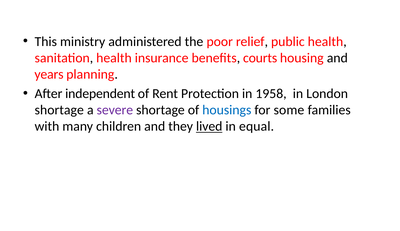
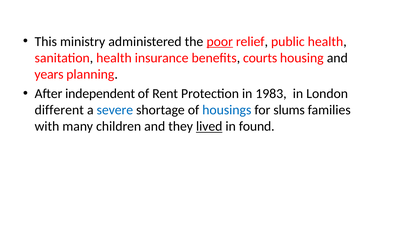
poor underline: none -> present
1958: 1958 -> 1983
shortage at (59, 110): shortage -> different
severe colour: purple -> blue
some: some -> slums
equal: equal -> found
